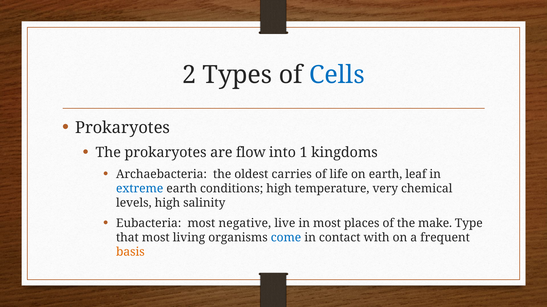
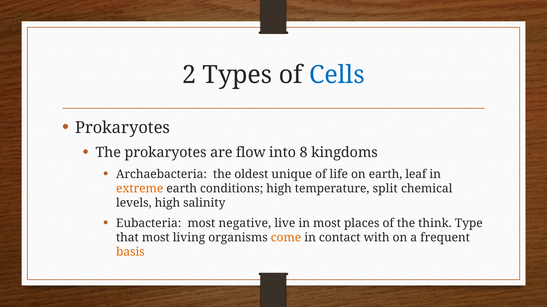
1: 1 -> 8
carries: carries -> unique
extreme colour: blue -> orange
very: very -> split
make: make -> think
come colour: blue -> orange
